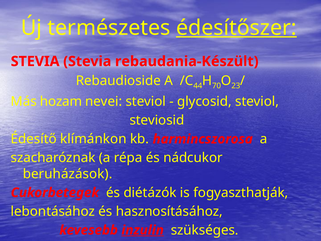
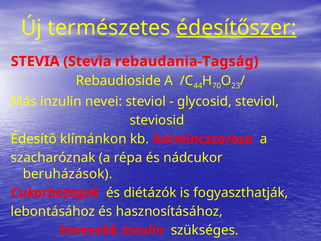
rebaudania-Készült: rebaudania-Készült -> rebaudania-Tagság
Más hozam: hozam -> inzulin
inzulin at (143, 230) underline: present -> none
